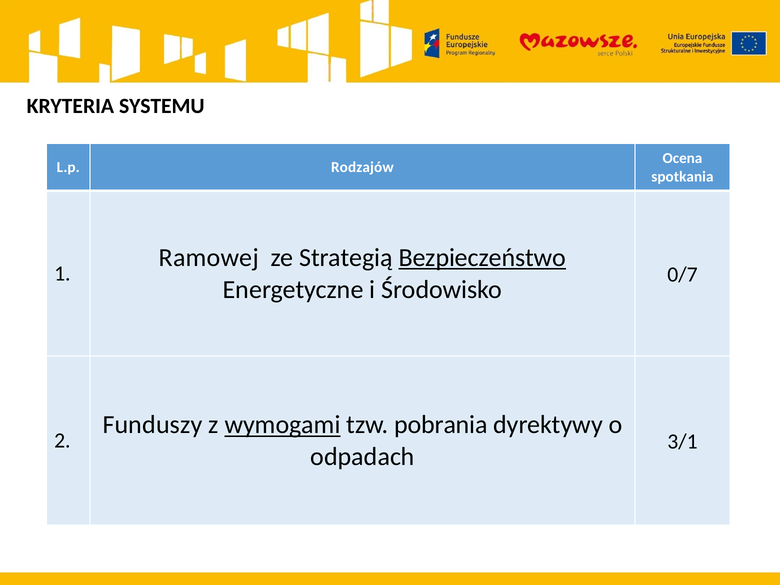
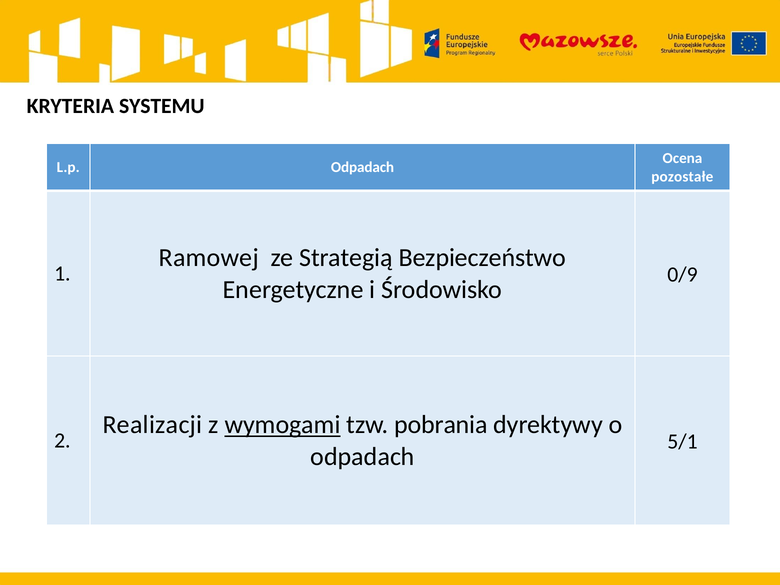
L.p Rodzajów: Rodzajów -> Odpadach
spotkania: spotkania -> pozostałe
Bezpieczeństwo underline: present -> none
0/7: 0/7 -> 0/9
Funduszy: Funduszy -> Realizacji
3/1: 3/1 -> 5/1
